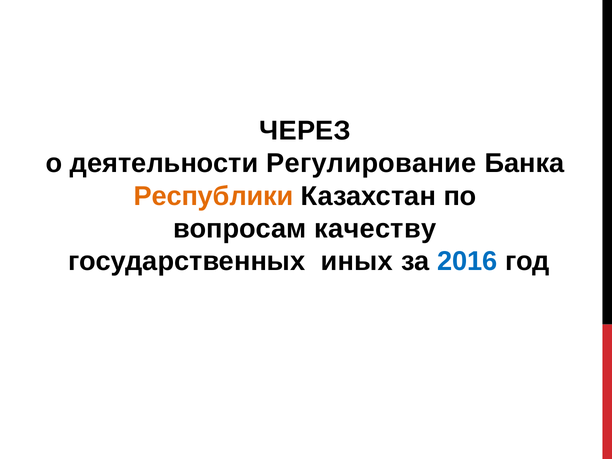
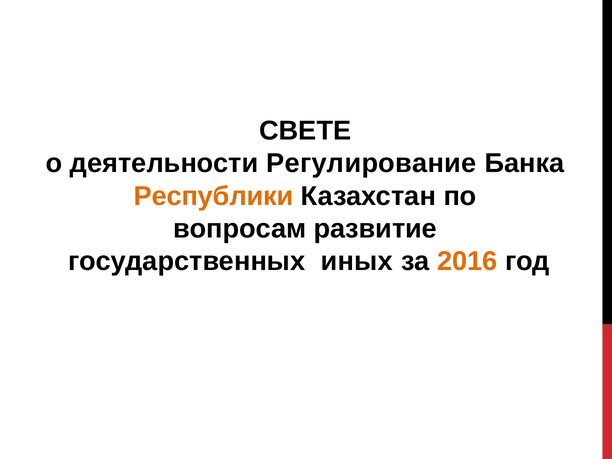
ЧЕРЕЗ: ЧЕРЕЗ -> СВЕТЕ
качеству: качеству -> развитие
2016 colour: blue -> orange
